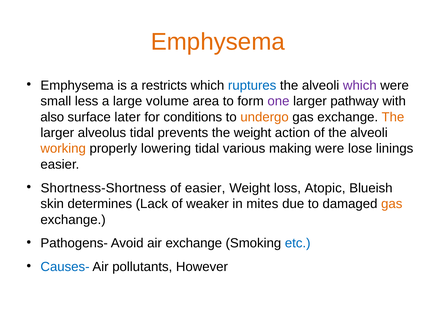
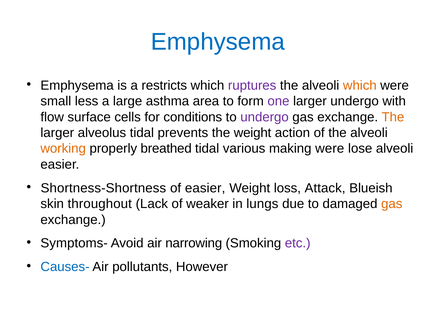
Emphysema at (218, 42) colour: orange -> blue
ruptures colour: blue -> purple
which at (360, 85) colour: purple -> orange
volume: volume -> asthma
larger pathway: pathway -> undergo
also: also -> flow
later: later -> cells
undergo at (265, 117) colour: orange -> purple
lowering: lowering -> breathed
lose linings: linings -> alveoli
Atopic: Atopic -> Attack
determines: determines -> throughout
mites: mites -> lungs
Pathogens-: Pathogens- -> Symptoms-
air exchange: exchange -> narrowing
etc colour: blue -> purple
